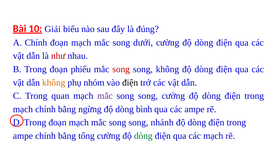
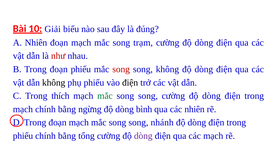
A Chính: Chính -> Nhiên
dưới: dưới -> trạm
không at (54, 82) colour: orange -> black
phụ nhóm: nhóm -> phiếu
quan: quan -> thích
mắc at (105, 96) colour: purple -> green
các ampe: ampe -> nhiên
ampe at (23, 136): ampe -> phiếu
dòng at (143, 136) colour: green -> purple
